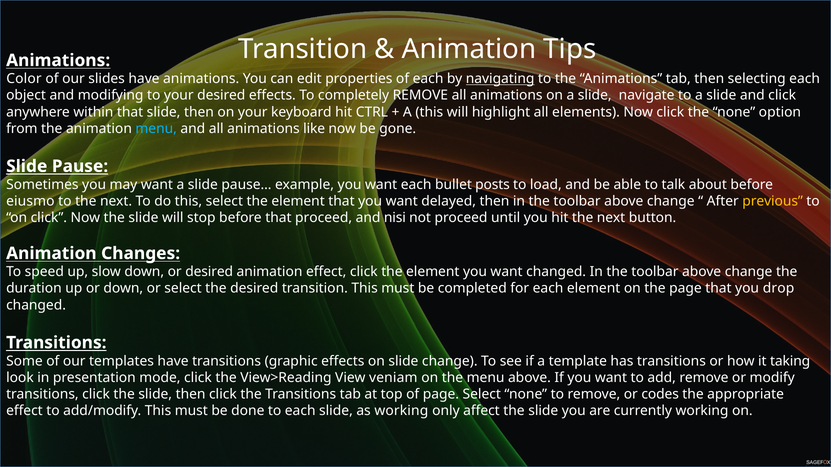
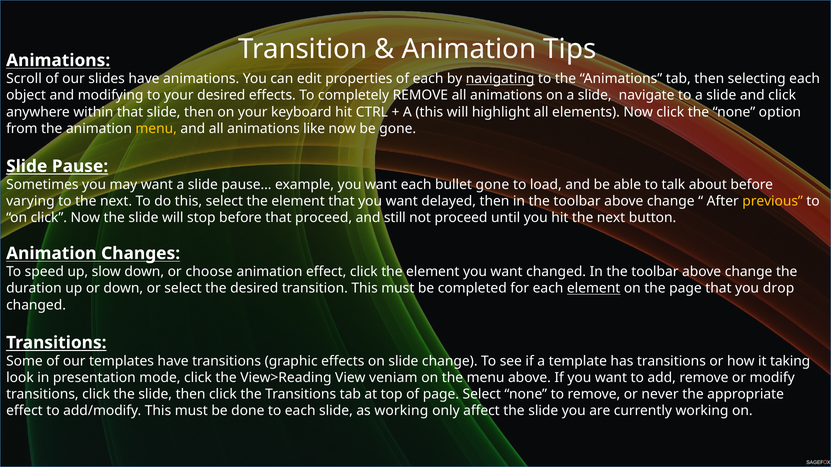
Color: Color -> Scroll
menu at (156, 129) colour: light blue -> yellow
bullet posts: posts -> gone
eiusmo: eiusmo -> varying
nisi: nisi -> still
or desired: desired -> choose
element at (594, 289) underline: none -> present
codes: codes -> never
